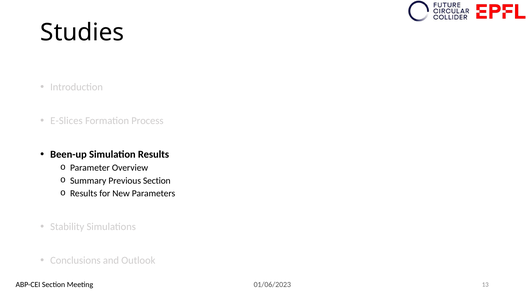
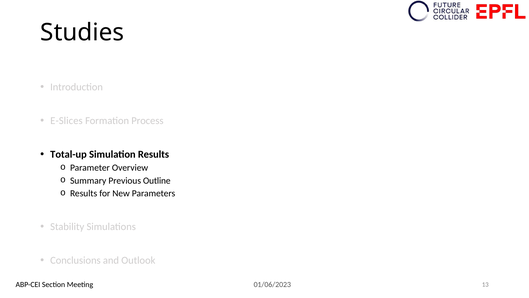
Been-up: Been-up -> Total-up
Previous Section: Section -> Outline
